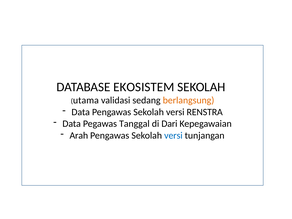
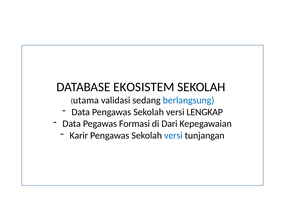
berlangsung colour: orange -> blue
RENSTRA: RENSTRA -> LENGKAP
Tanggal: Tanggal -> Formasi
Arah: Arah -> Karir
